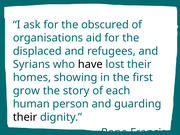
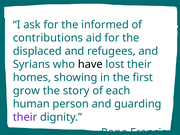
obscured: obscured -> informed
organisations: organisations -> contributions
their at (25, 117) colour: black -> purple
